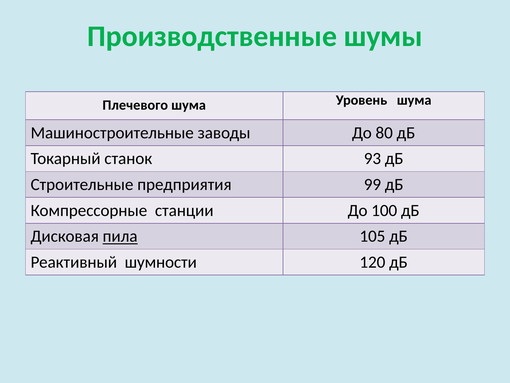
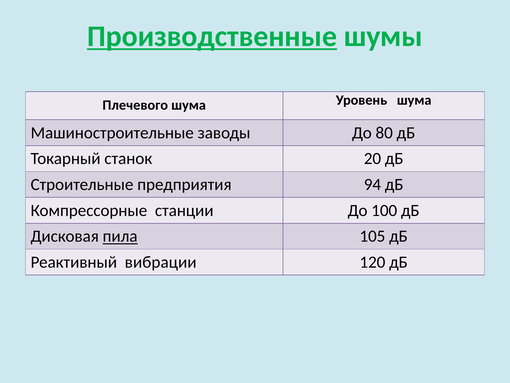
Производственные underline: none -> present
93: 93 -> 20
99: 99 -> 94
шумности: шумности -> вибрации
